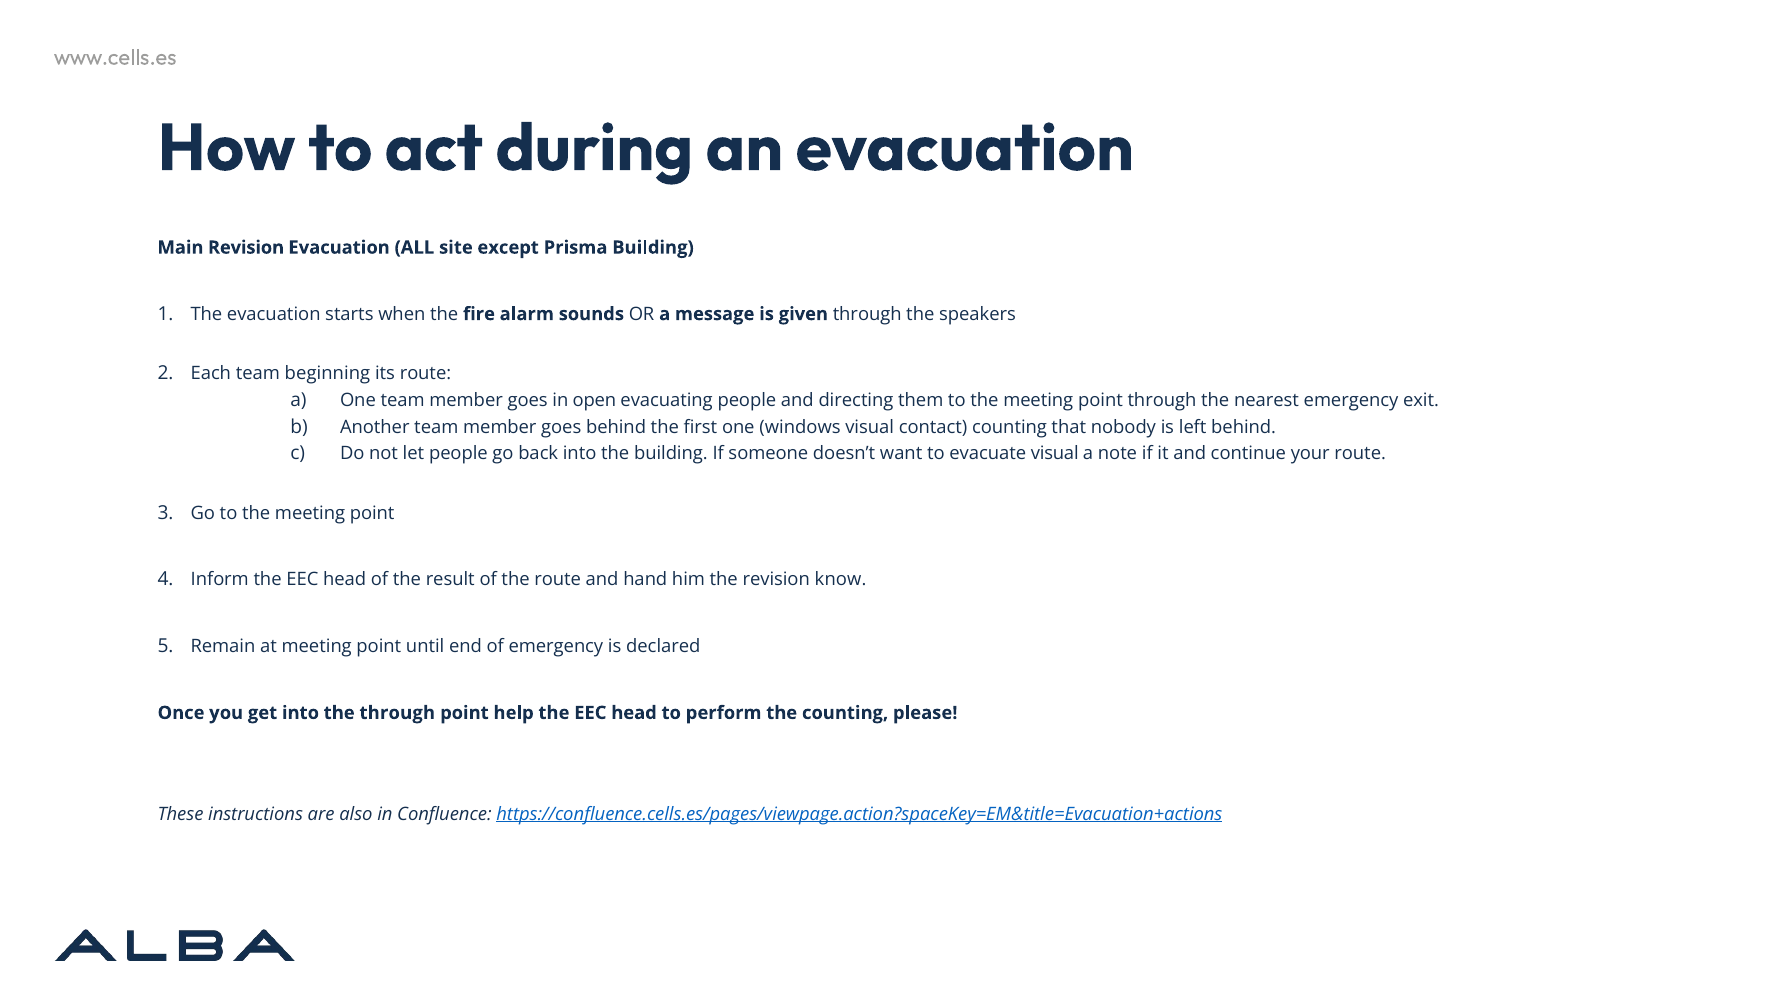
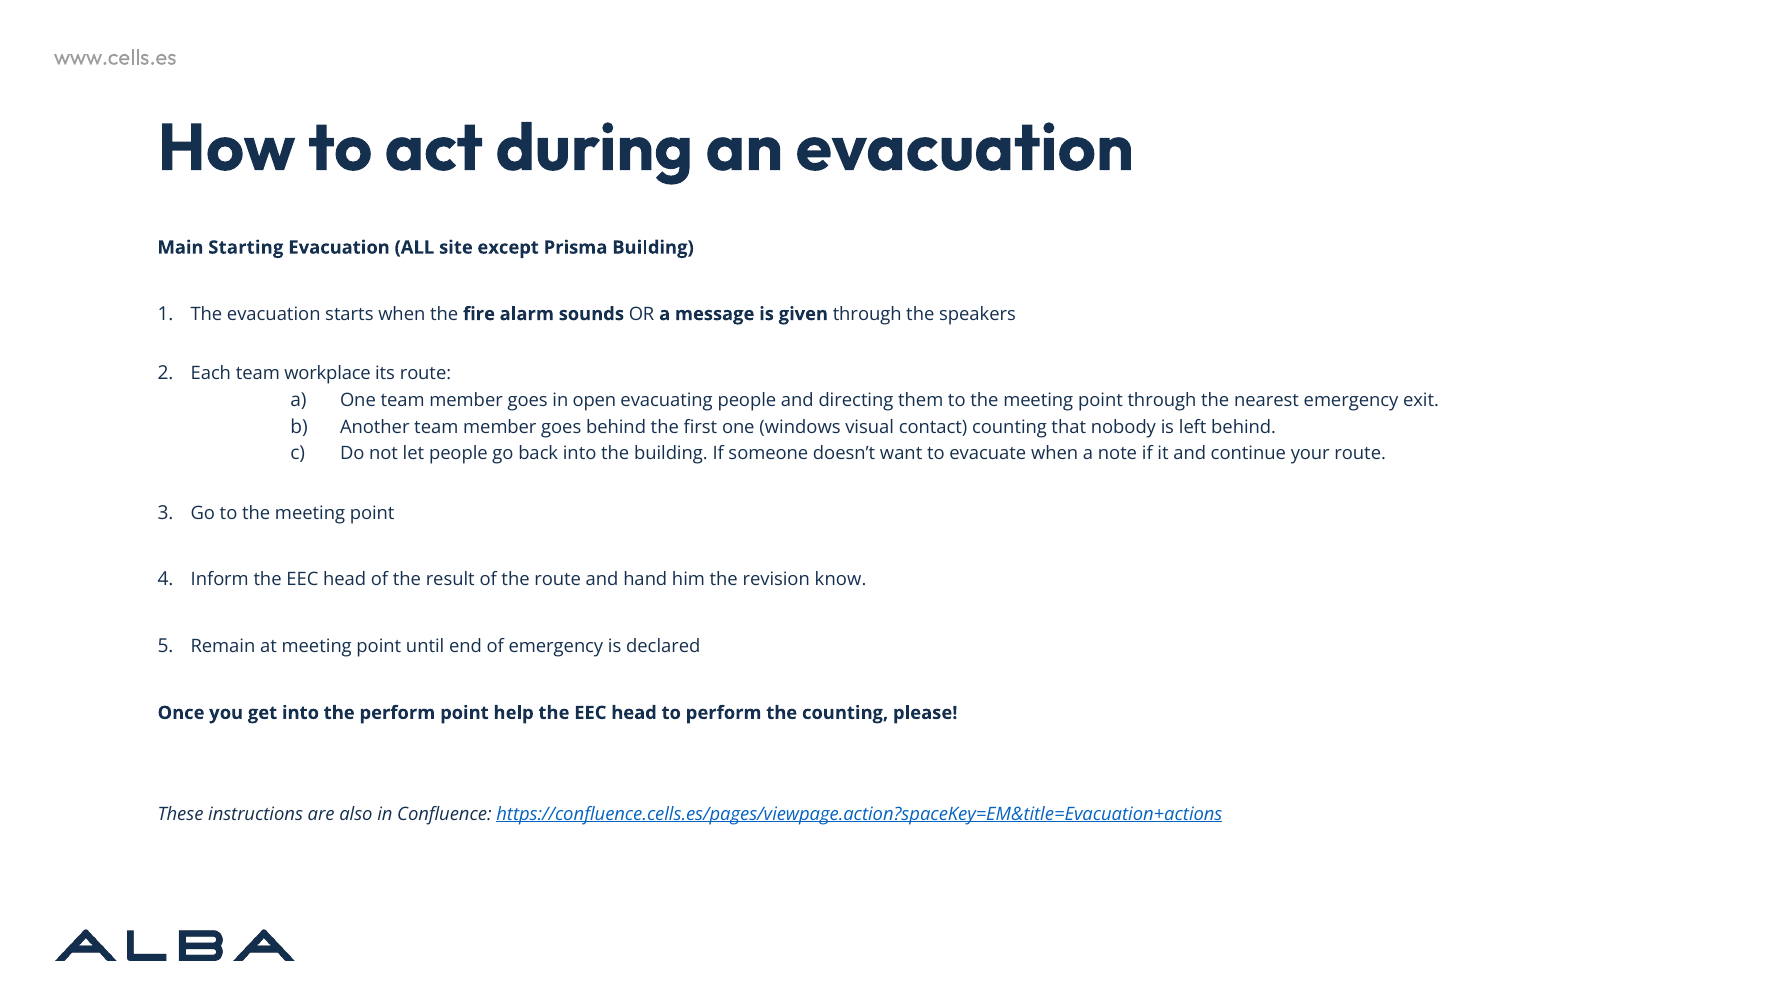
Main Revision: Revision -> Starting
beginning: beginning -> workplace
evacuate visual: visual -> when
the through: through -> perform
